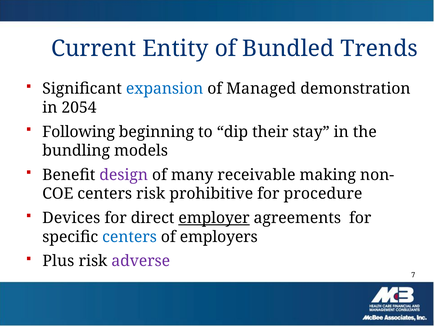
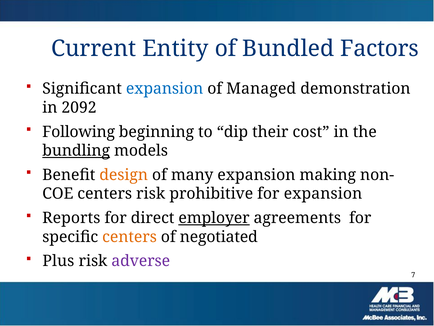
Trends: Trends -> Factors
2054: 2054 -> 2092
stay: stay -> cost
bundling underline: none -> present
design colour: purple -> orange
many receivable: receivable -> expansion
for procedure: procedure -> expansion
Devices: Devices -> Reports
centers at (130, 236) colour: blue -> orange
employers: employers -> negotiated
